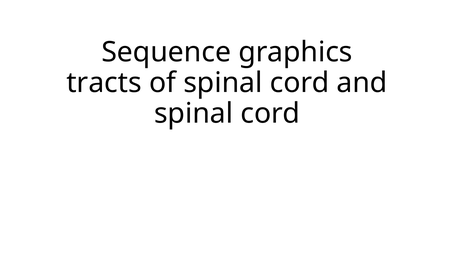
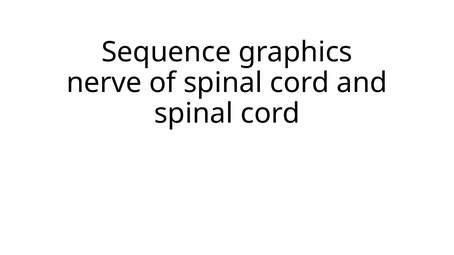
tracts: tracts -> nerve
